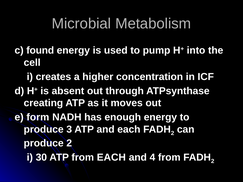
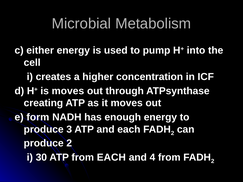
found: found -> either
is absent: absent -> moves
